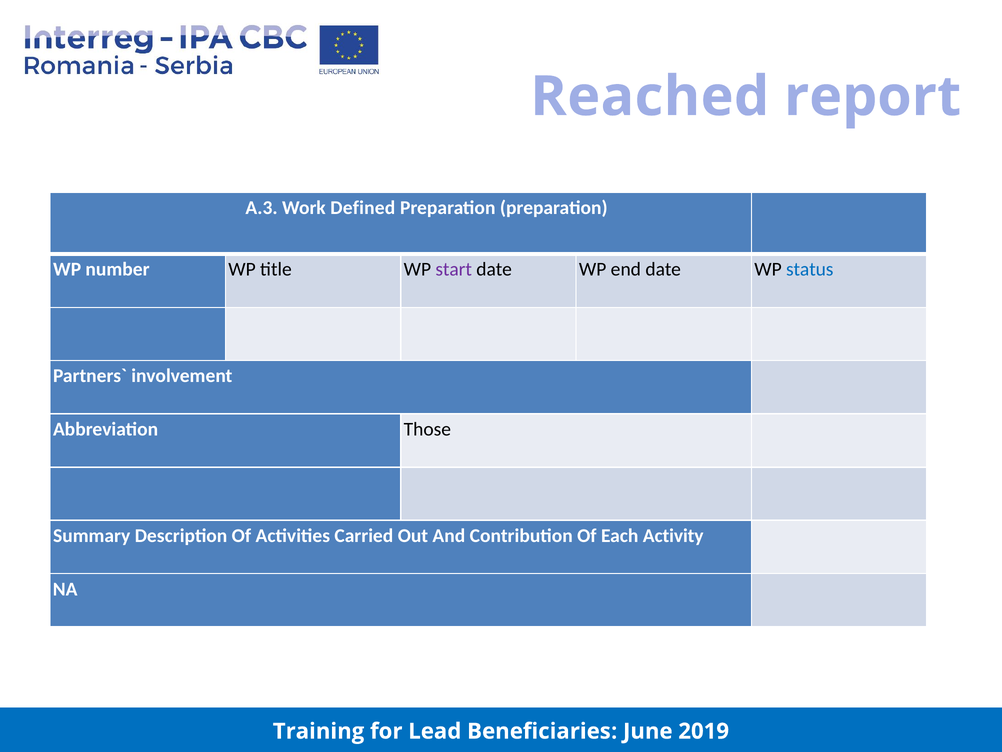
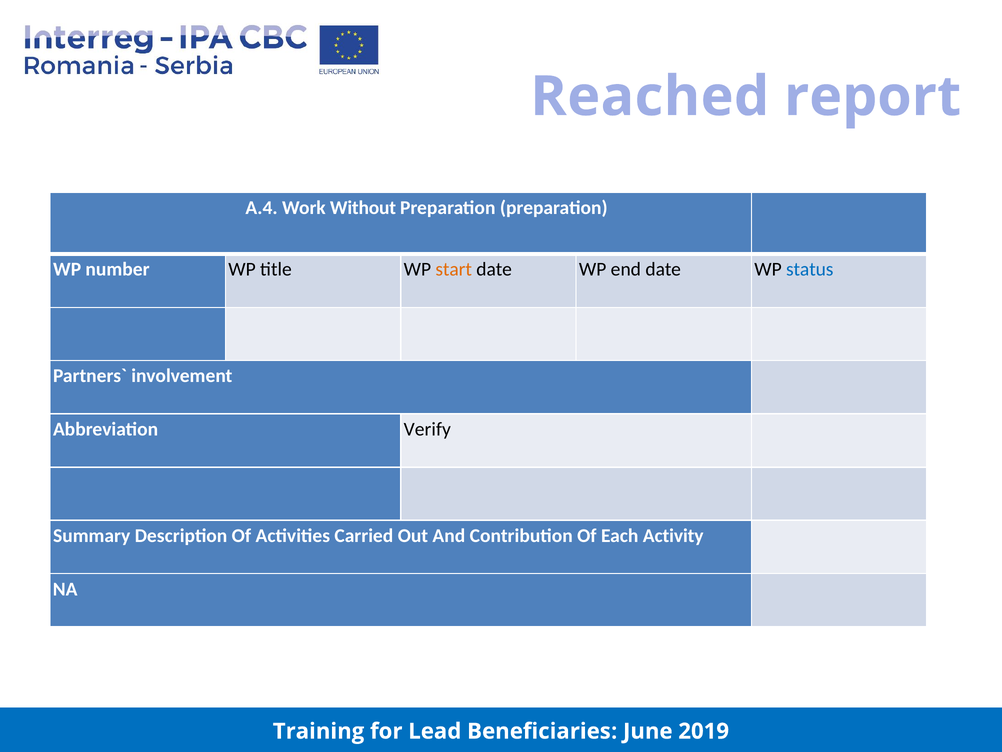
A.3: A.3 -> A.4
Defined: Defined -> Without
start colour: purple -> orange
Those: Those -> Verify
